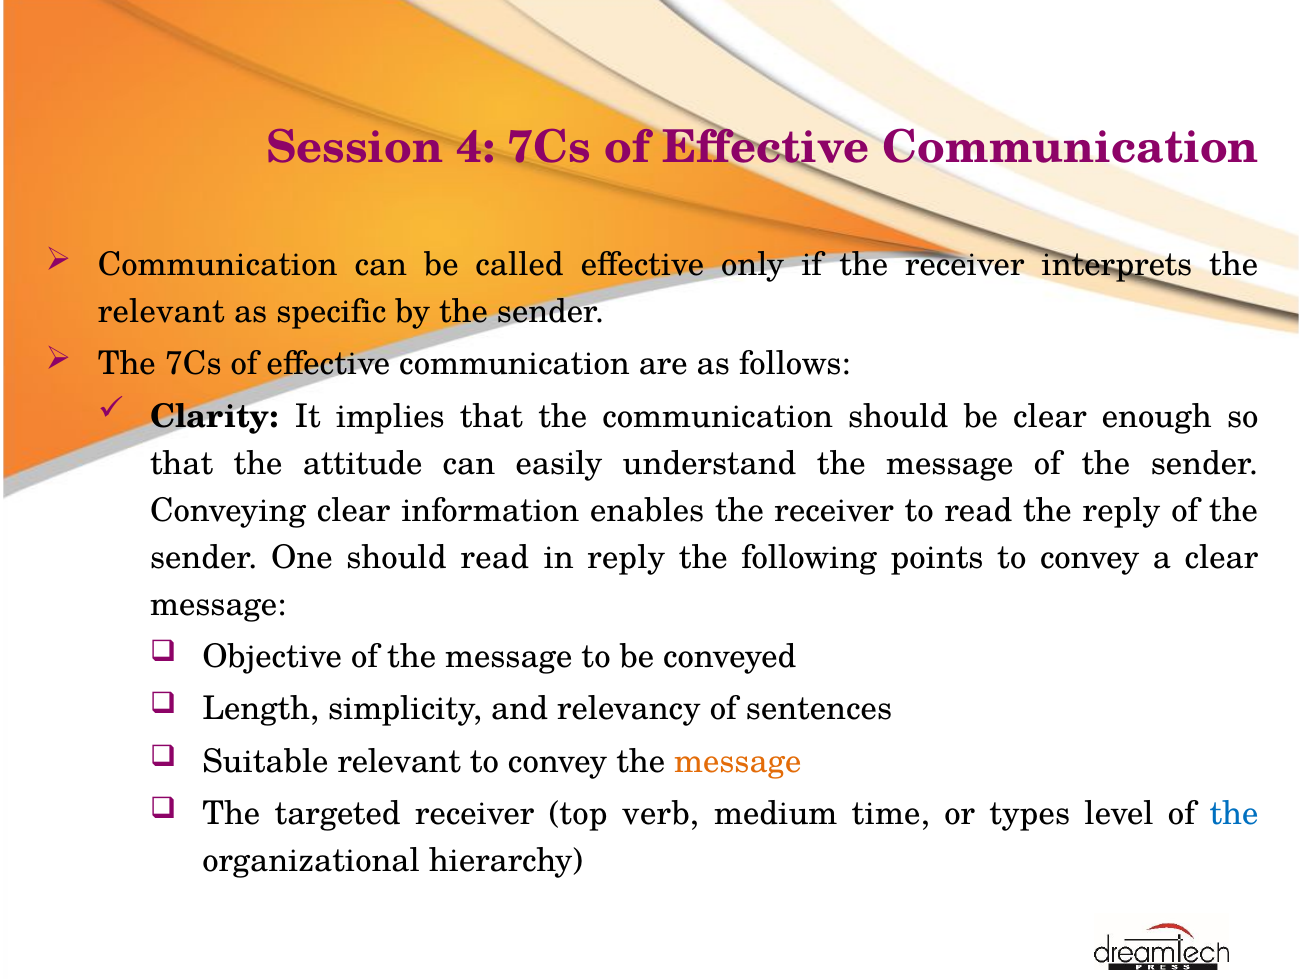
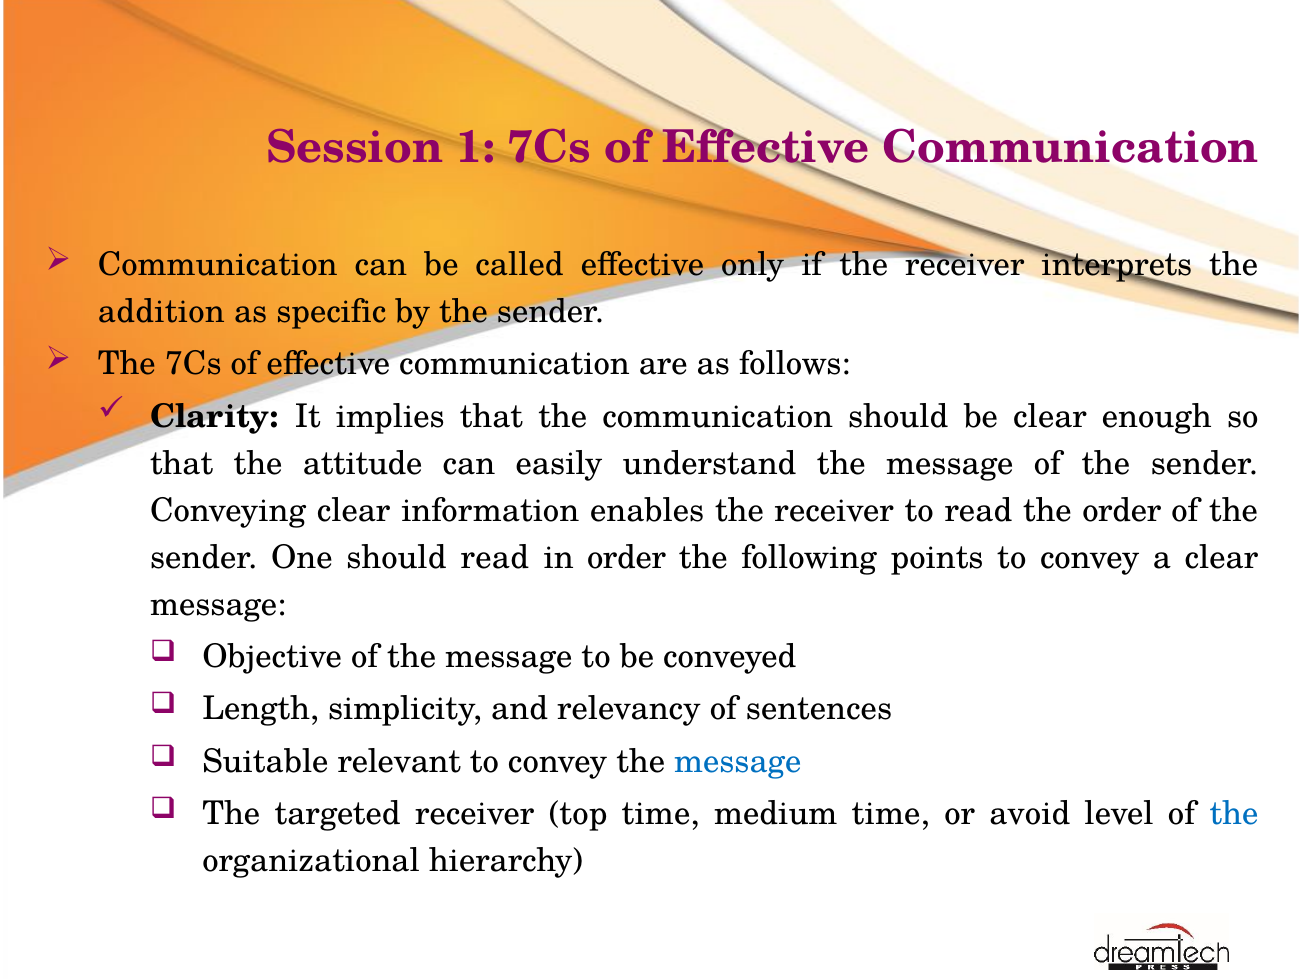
4: 4 -> 1
relevant at (161, 312): relevant -> addition
the reply: reply -> order
in reply: reply -> order
message at (738, 761) colour: orange -> blue
top verb: verb -> time
types: types -> avoid
